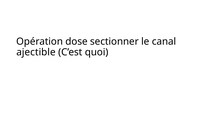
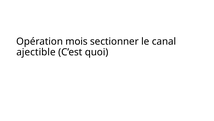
dose: dose -> mois
